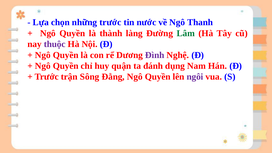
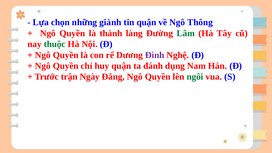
những trước: trước -> giành
tin nước: nước -> quận
Thanh: Thanh -> Thông
thuộc colour: purple -> green
Sông: Sông -> Ngày
ngôi colour: purple -> green
